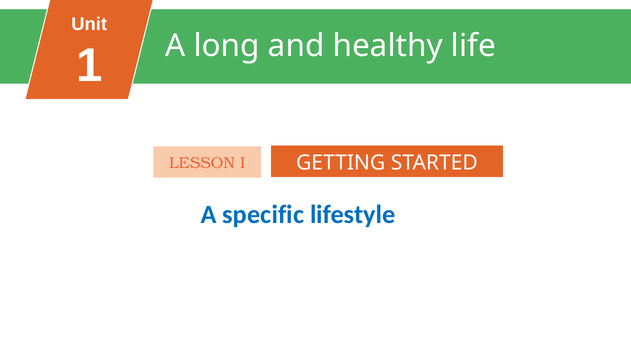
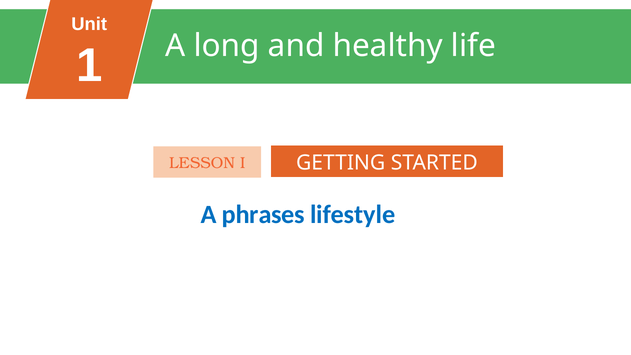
specific: specific -> phrases
